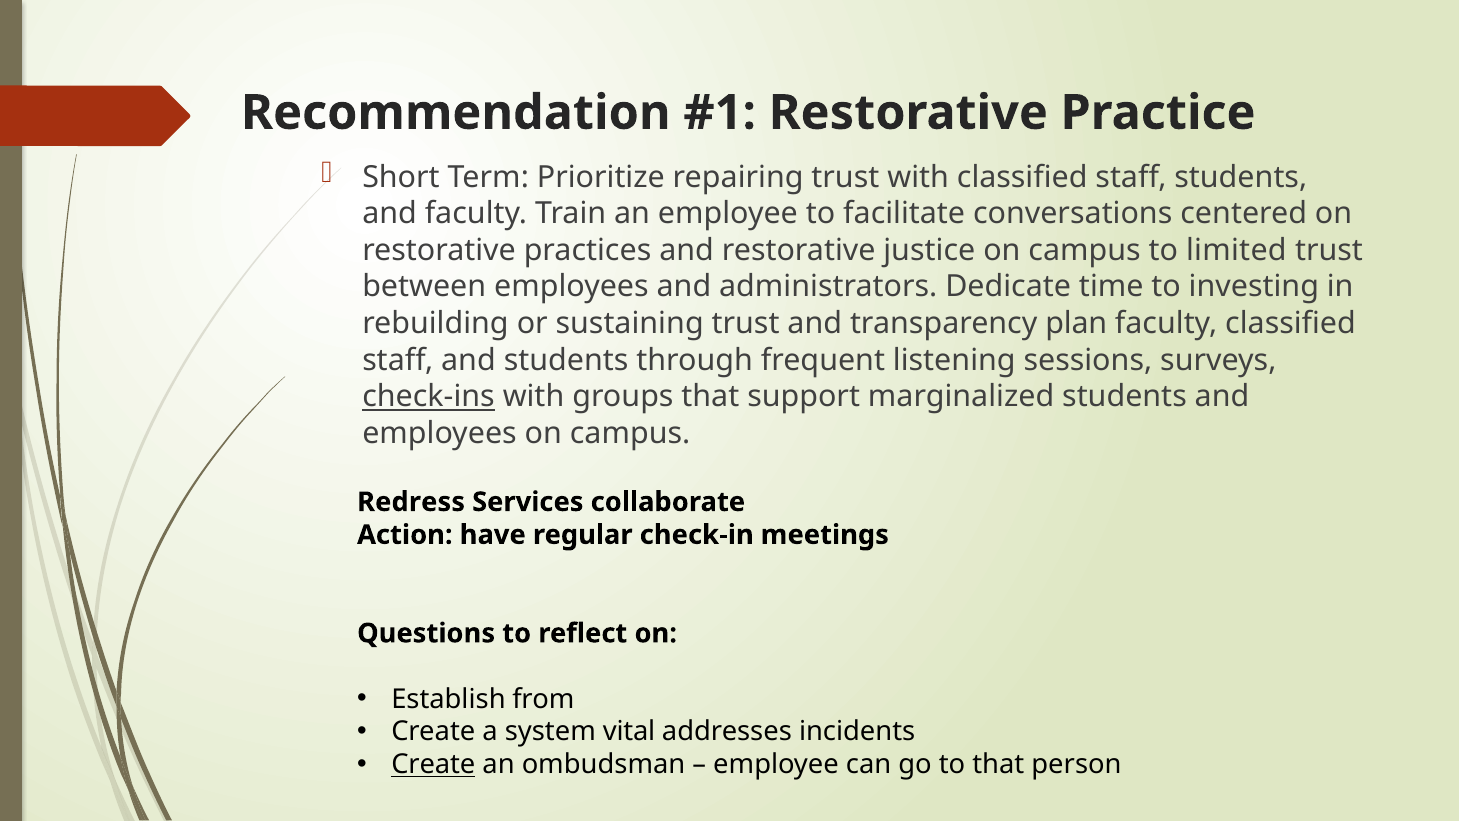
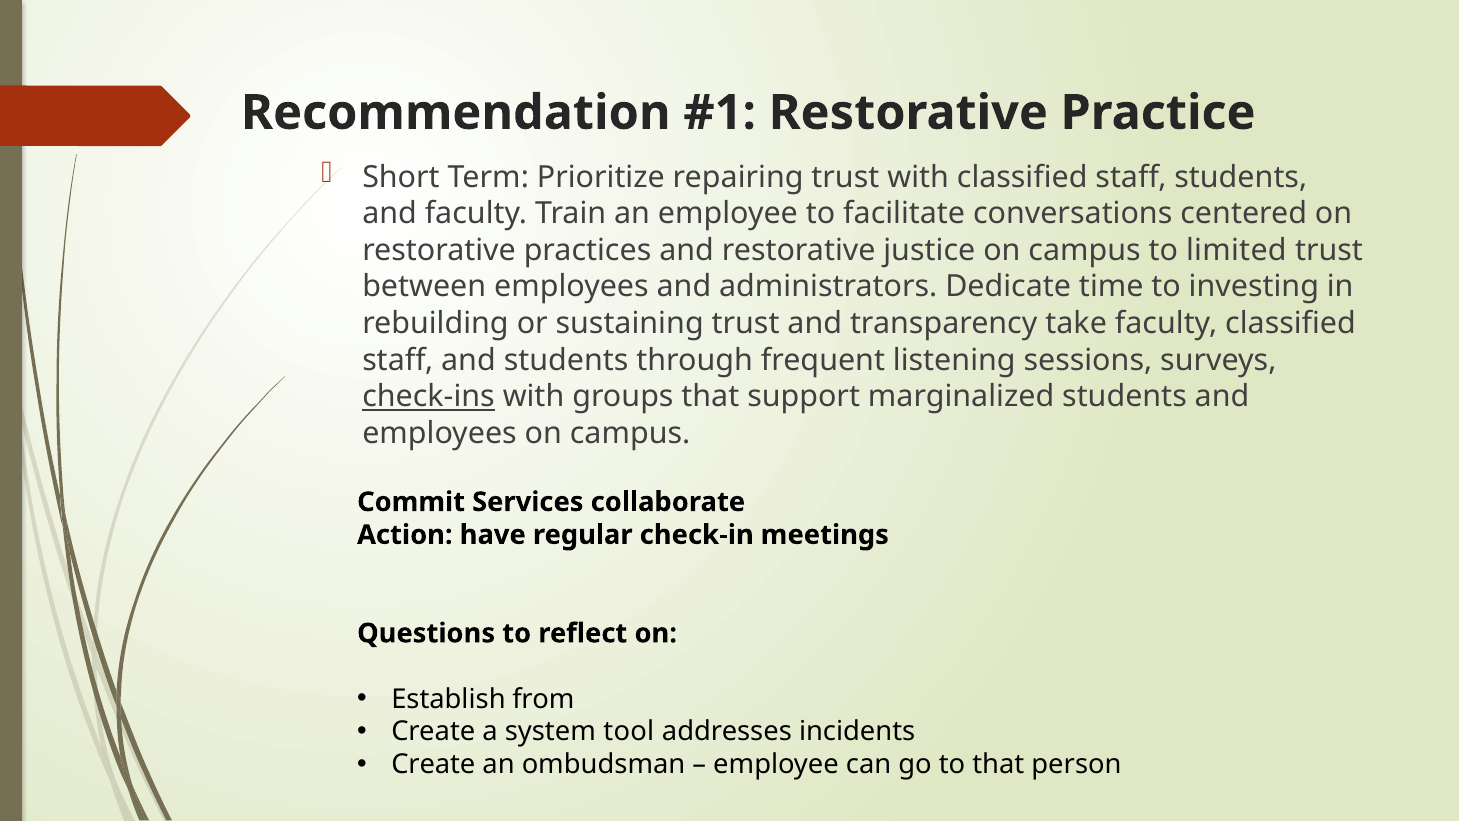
plan: plan -> take
Redress: Redress -> Commit
vital: vital -> tool
Create at (433, 764) underline: present -> none
